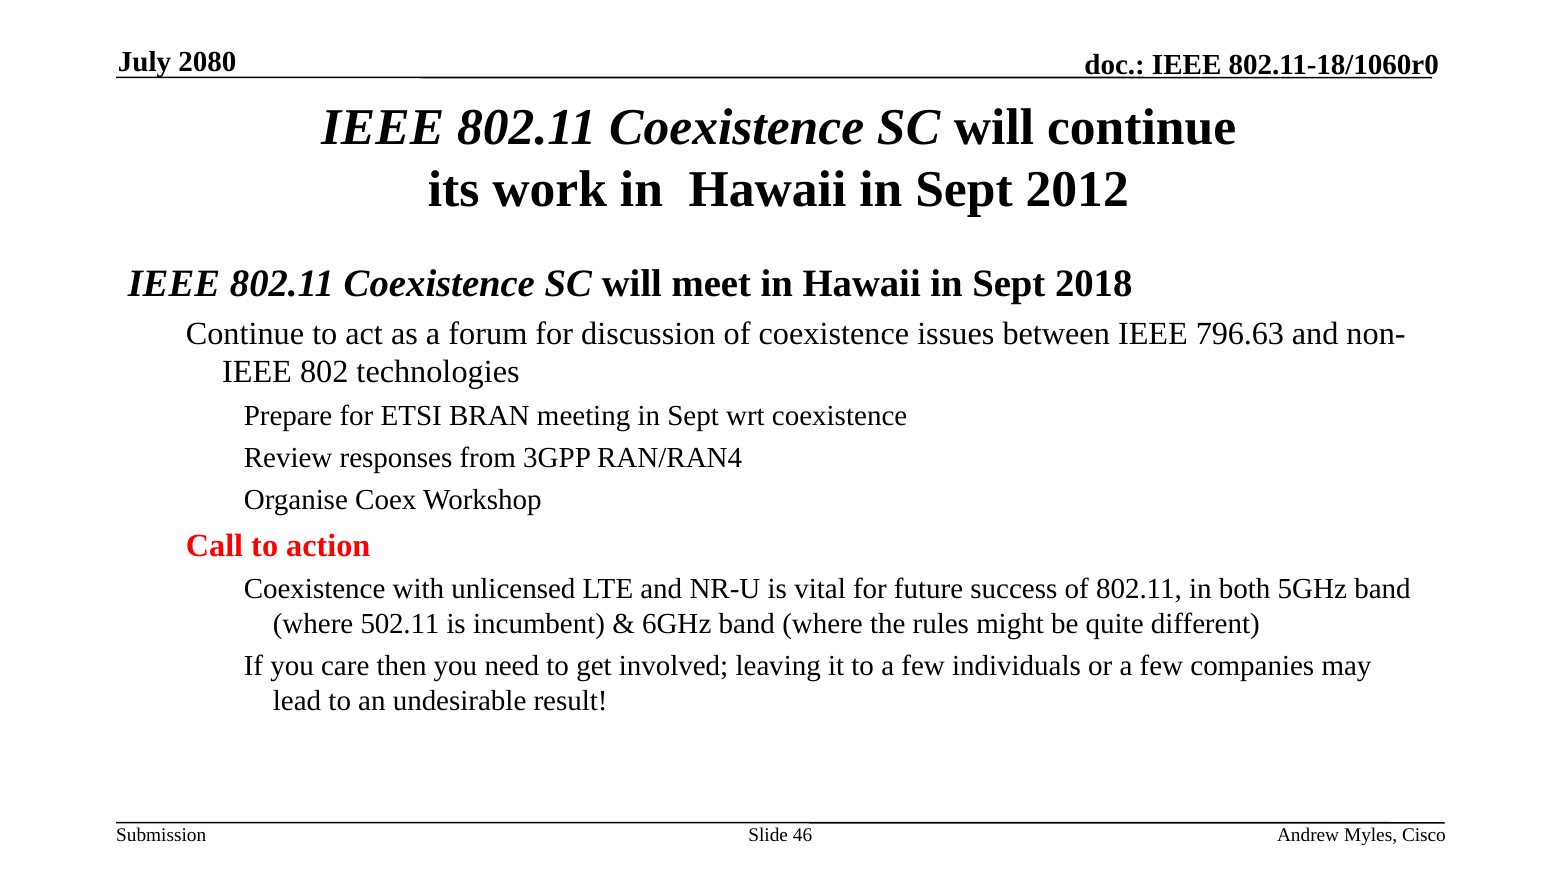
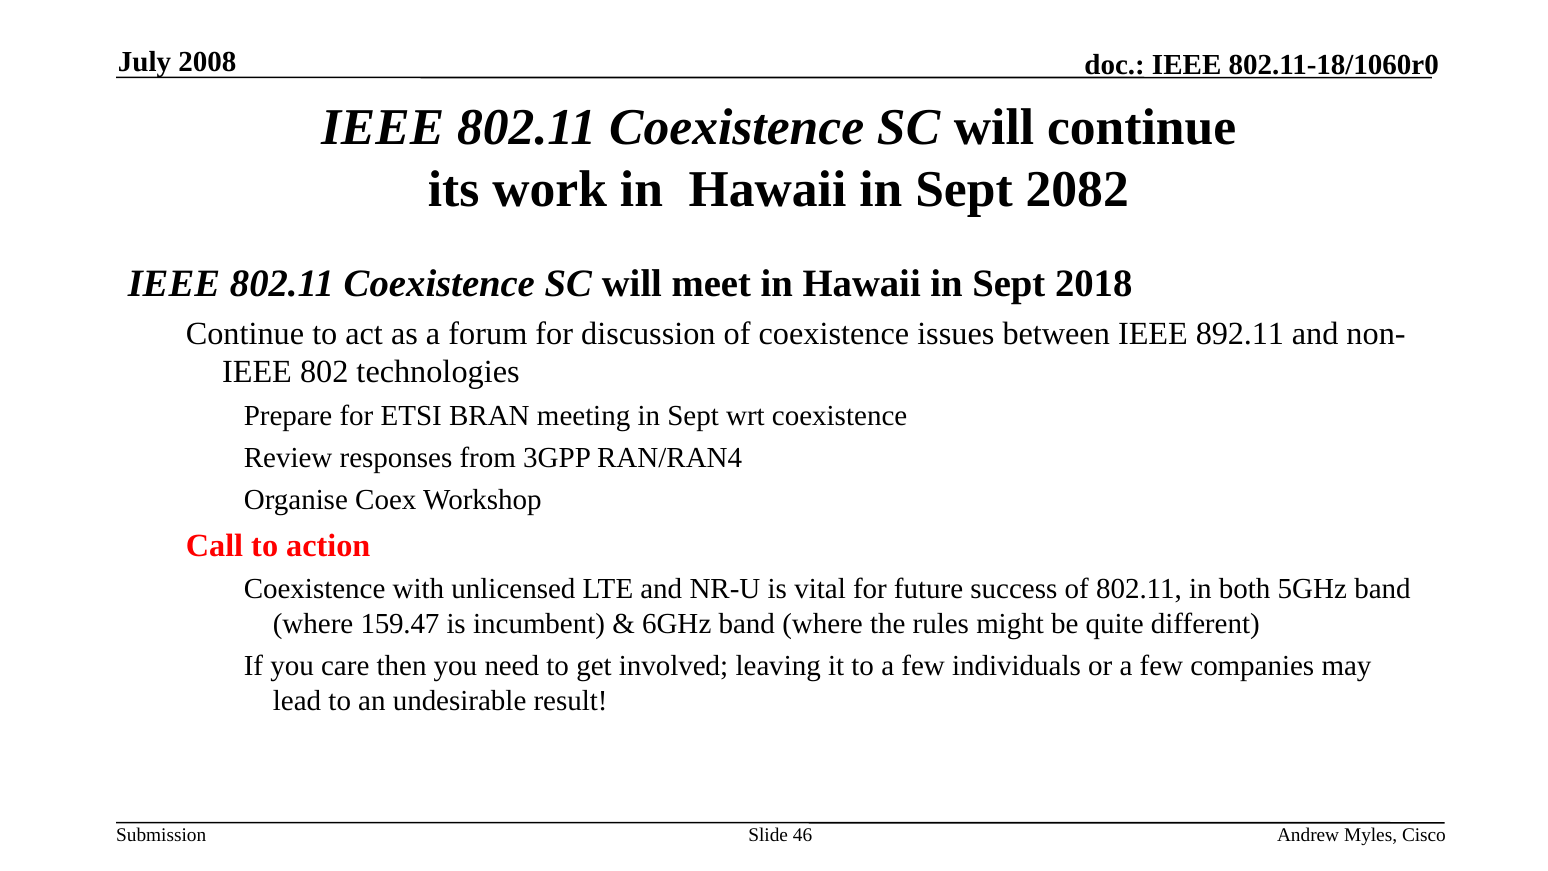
2080: 2080 -> 2008
2012: 2012 -> 2082
796.63: 796.63 -> 892.11
502.11: 502.11 -> 159.47
